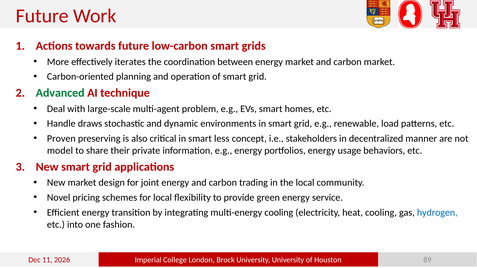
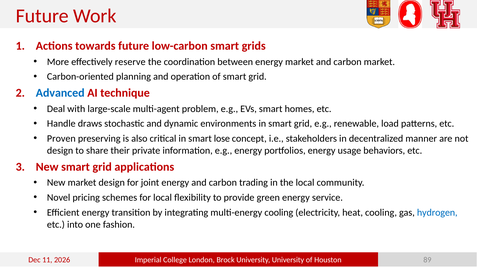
iterates: iterates -> reserve
Advanced colour: green -> blue
less: less -> lose
model at (60, 151): model -> design
